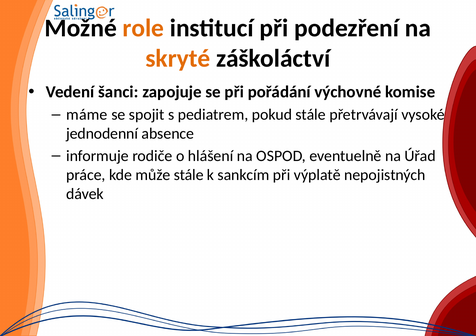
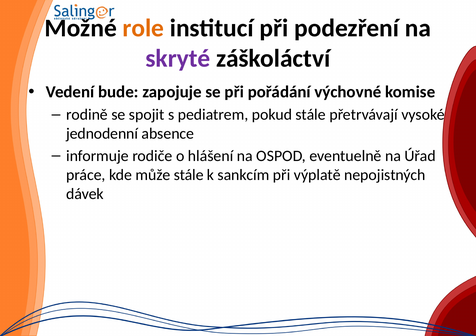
skryté colour: orange -> purple
šanci: šanci -> bude
máme: máme -> rodině
